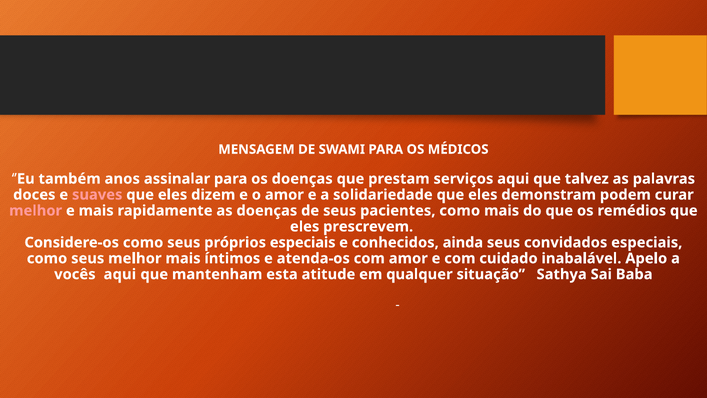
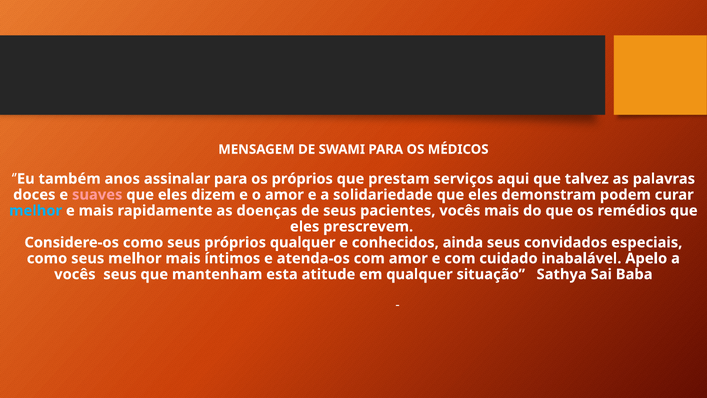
os doenças: doenças -> próprios
melhor at (36, 211) colour: pink -> light blue
pacientes como: como -> vocês
próprios especiais: especiais -> qualquer
vocês aqui: aqui -> seus
